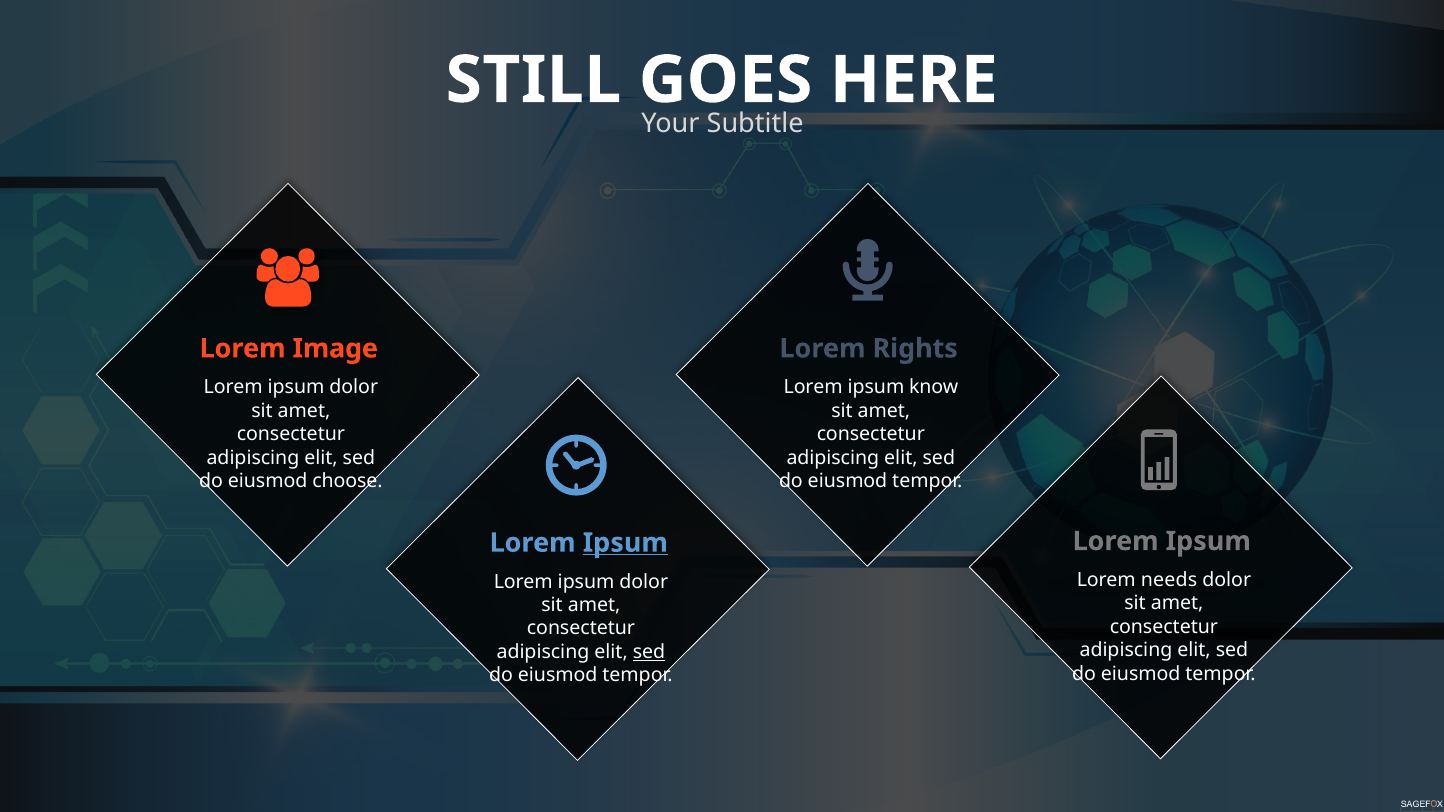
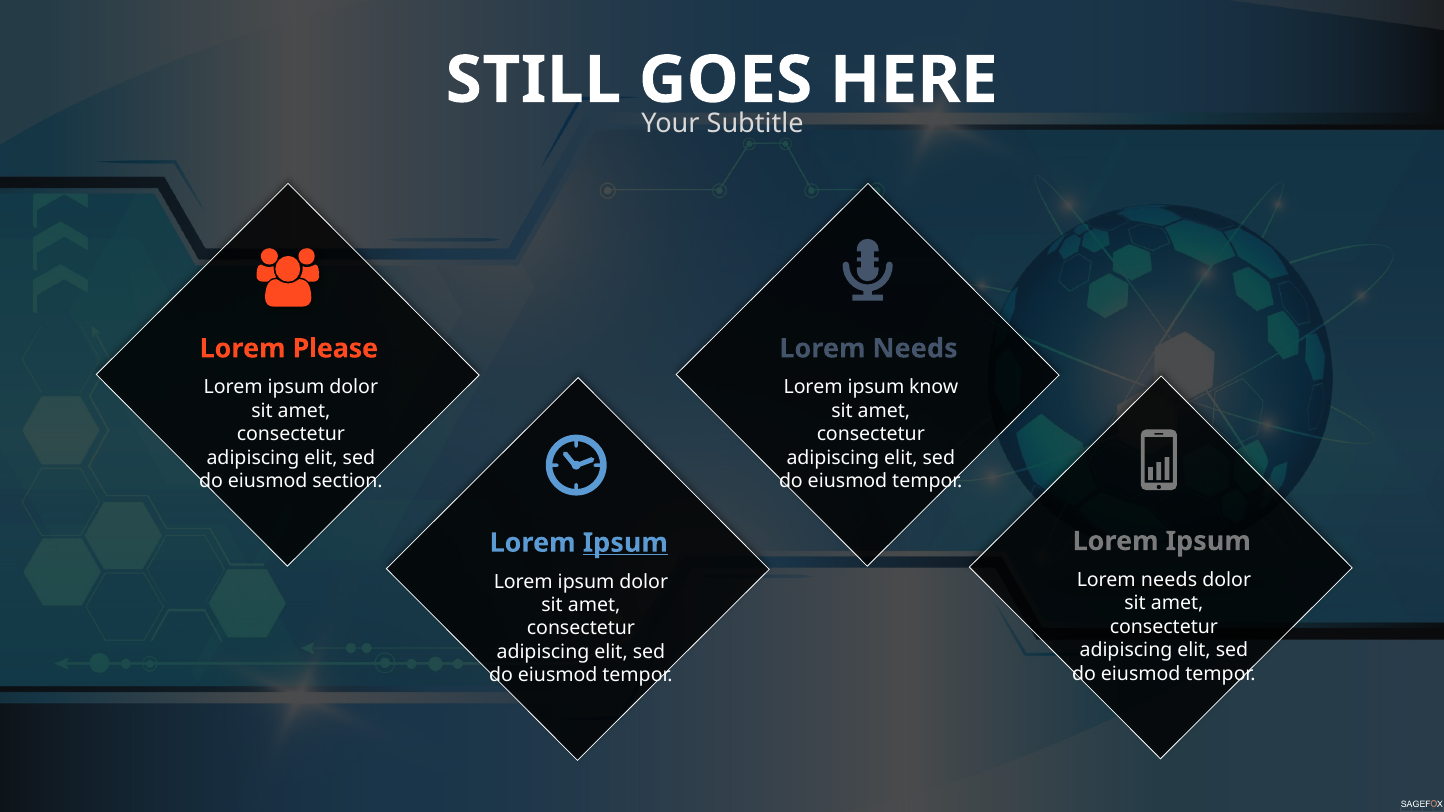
Image: Image -> Please
Rights at (915, 349): Rights -> Needs
choose: choose -> section
sed at (649, 652) underline: present -> none
